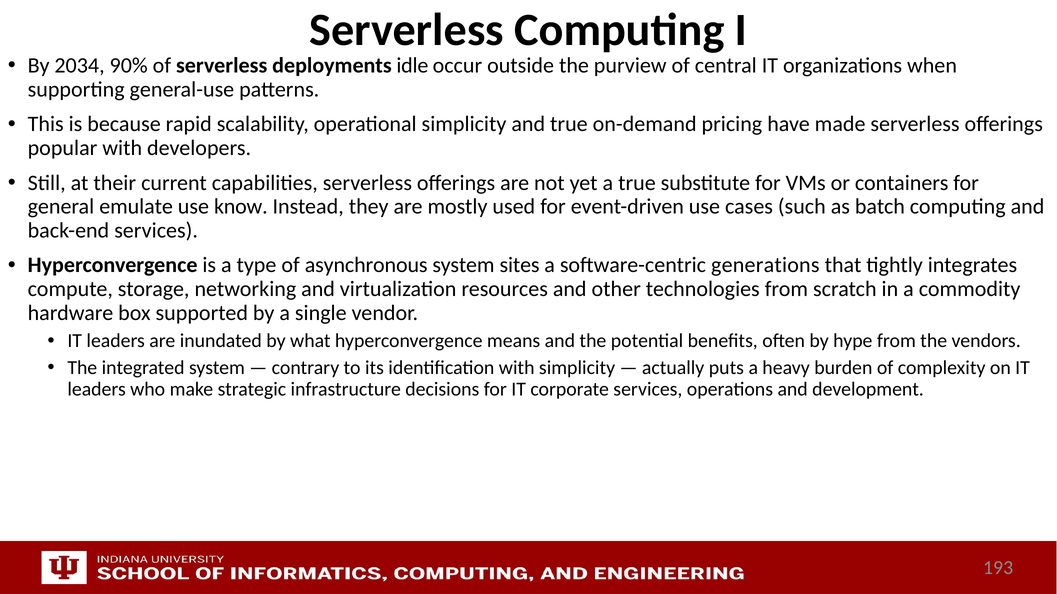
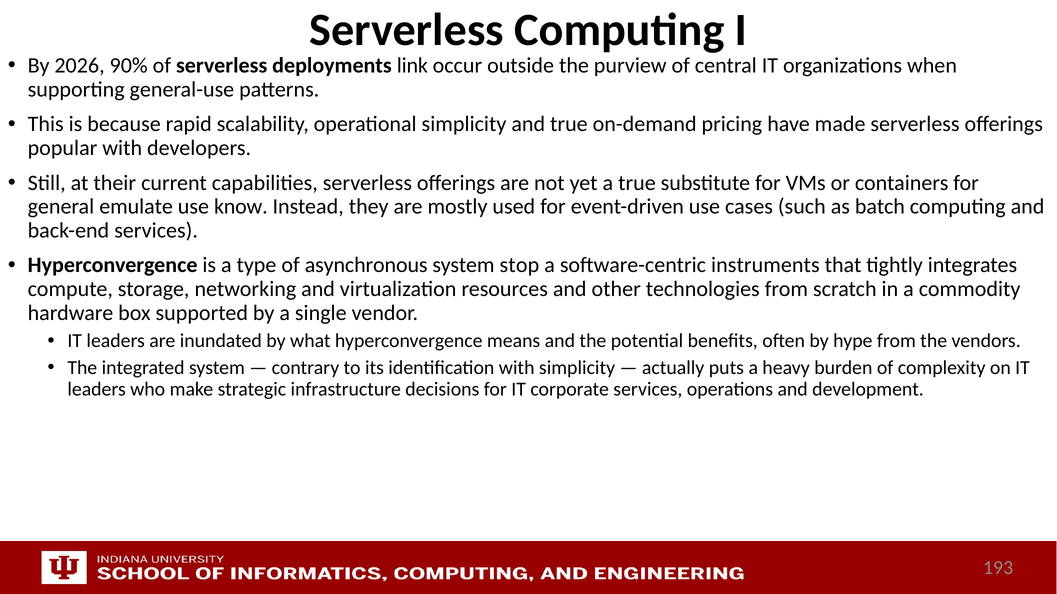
2034: 2034 -> 2026
idle: idle -> link
sites: sites -> stop
generations: generations -> instruments
